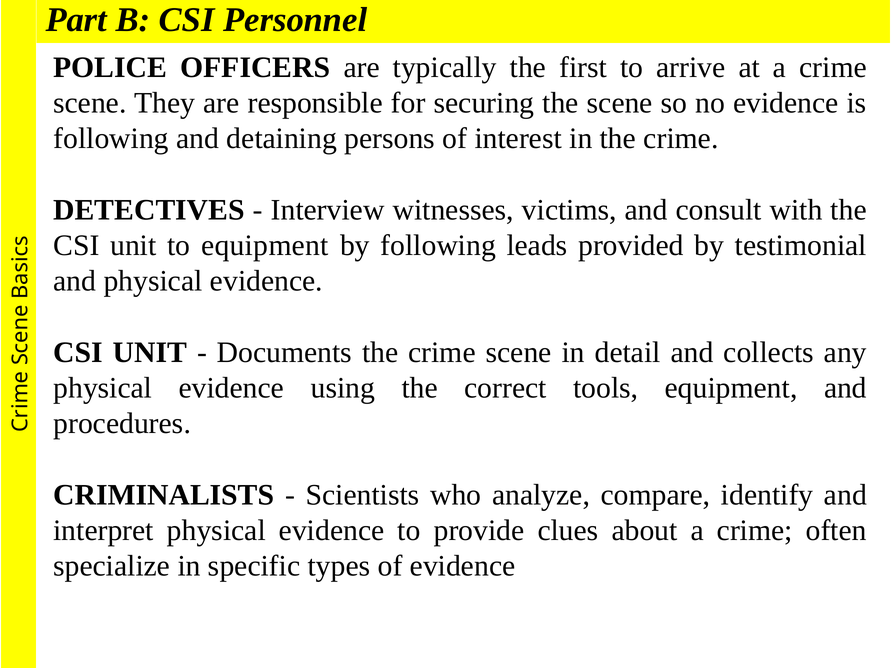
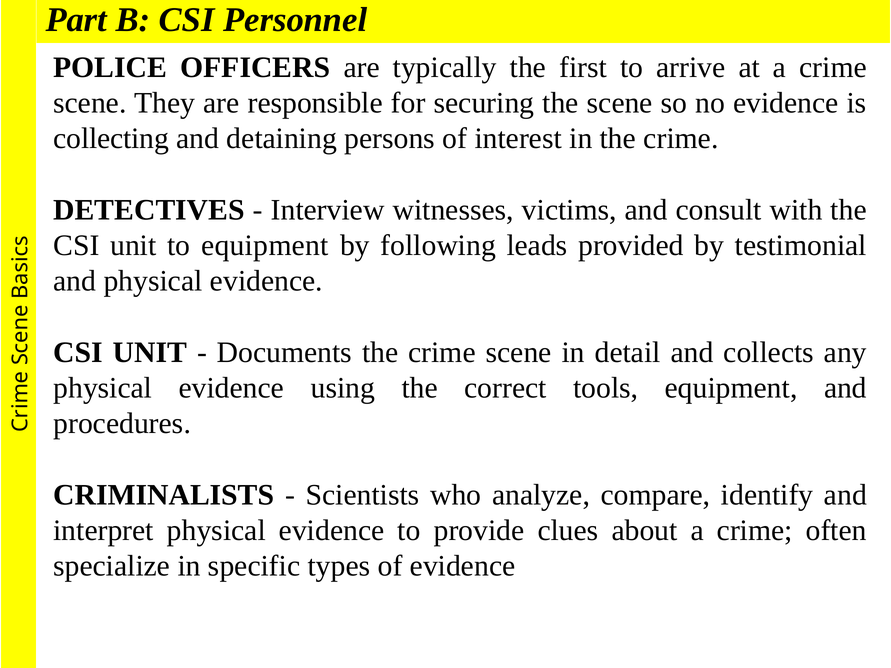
following at (111, 139): following -> collecting
